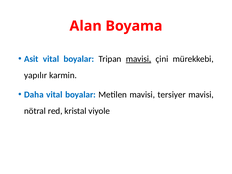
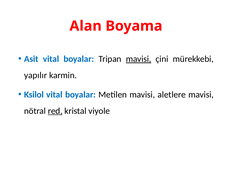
Daha: Daha -> Ksilol
tersiyer: tersiyer -> aletlere
red underline: none -> present
